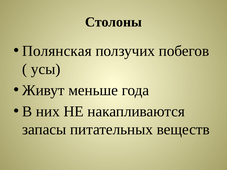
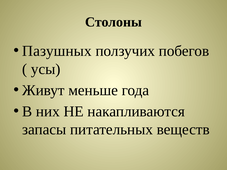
Полянская: Полянская -> Пазушных
